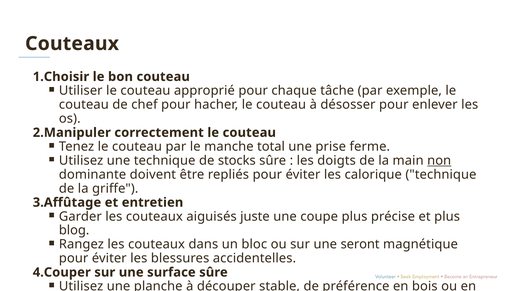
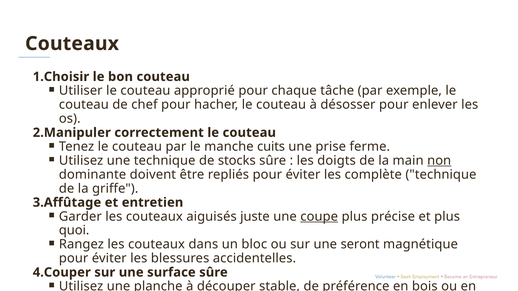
total: total -> cuits
calorique: calorique -> complète
coupe underline: none -> present
blog: blog -> quoi
